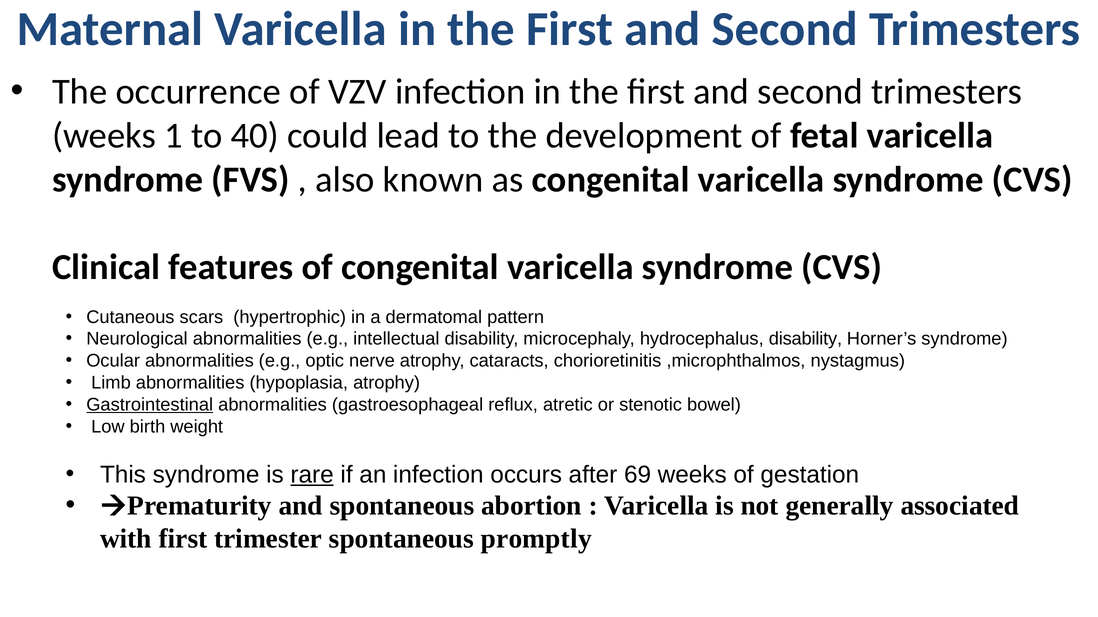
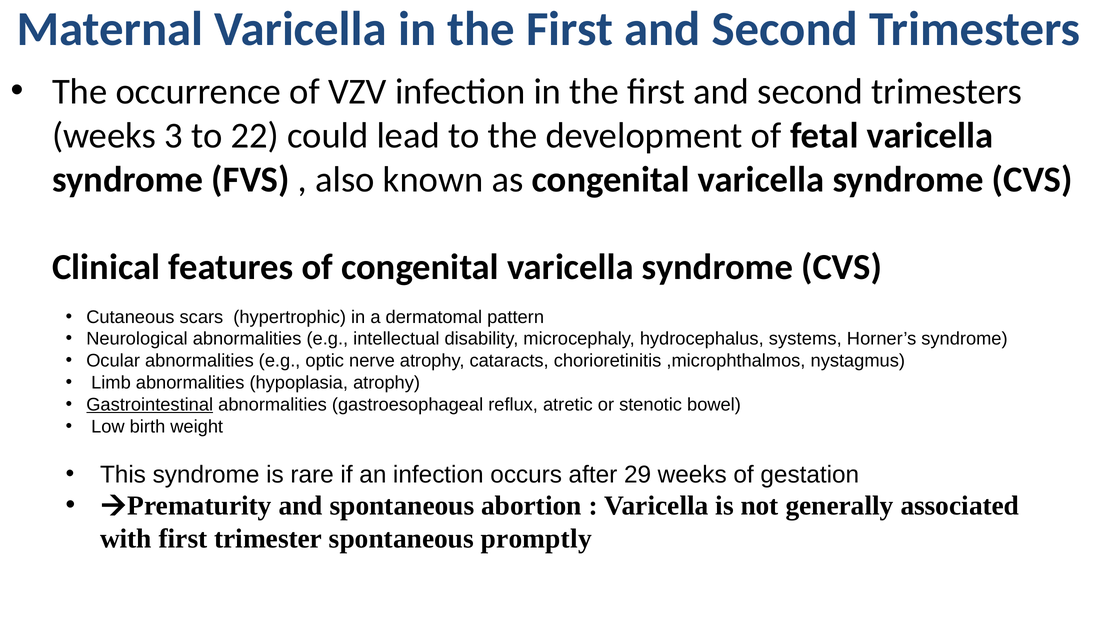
1: 1 -> 3
40: 40 -> 22
hydrocephalus disability: disability -> systems
rare underline: present -> none
69: 69 -> 29
